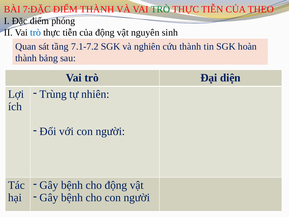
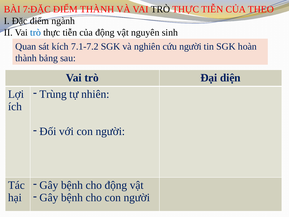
TRÒ at (160, 9) colour: green -> black
phóng: phóng -> ngành
tầng: tầng -> kích
cứu thành: thành -> người
